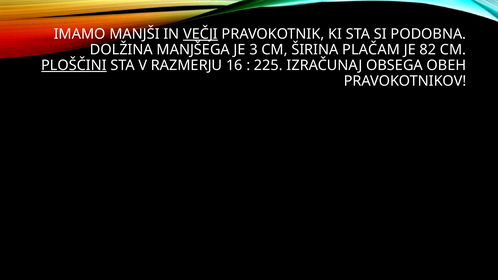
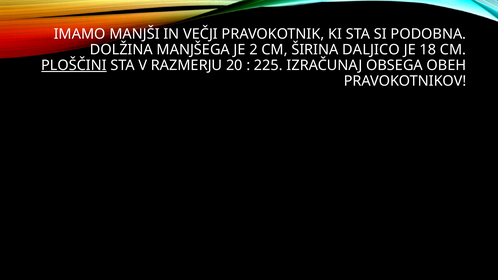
VEČJI underline: present -> none
3: 3 -> 2
PLAČAM: PLAČAM -> DALJICO
82: 82 -> 18
16: 16 -> 20
